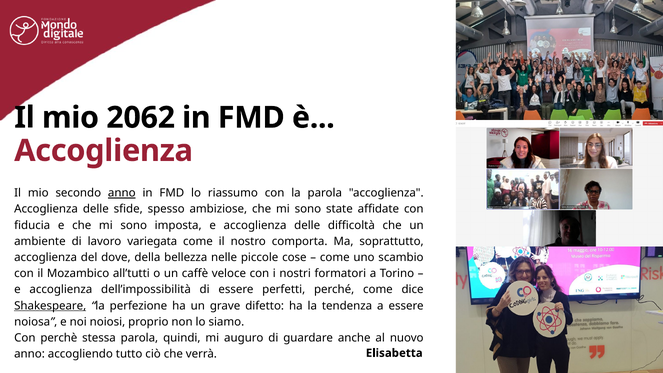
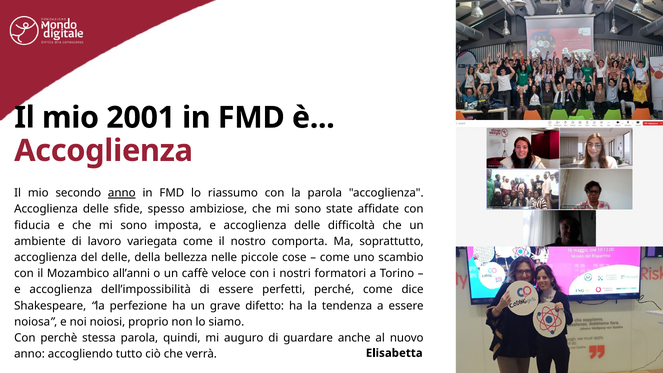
2062: 2062 -> 2001
del dove: dove -> delle
all’tutti: all’tutti -> all’anni
Shakespeare underline: present -> none
